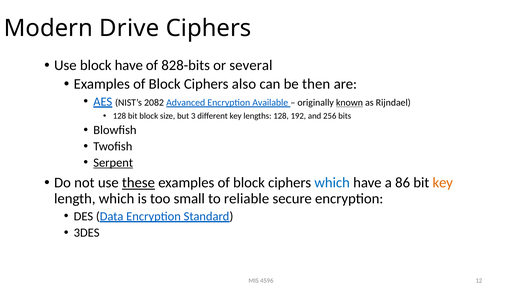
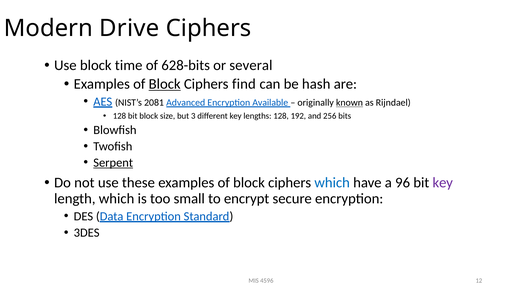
block have: have -> time
828-bits: 828-bits -> 628-bits
Block at (165, 84) underline: none -> present
also: also -> find
then: then -> hash
2082: 2082 -> 2081
these underline: present -> none
86: 86 -> 96
key at (443, 183) colour: orange -> purple
reliable: reliable -> encrypt
